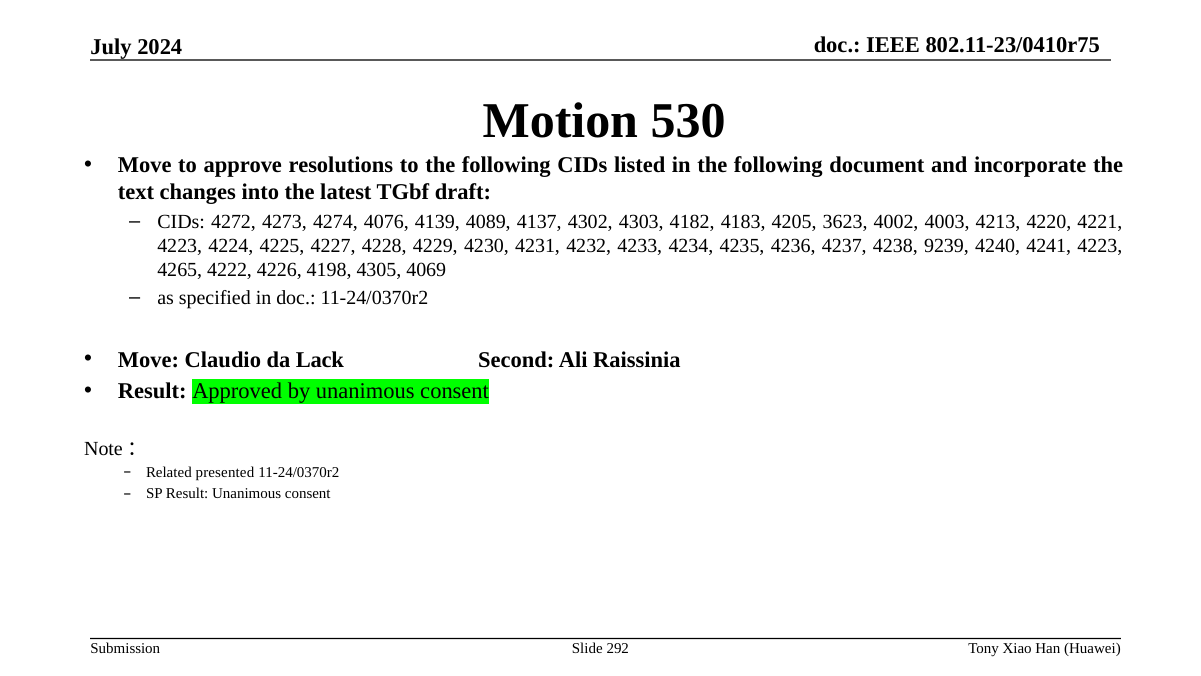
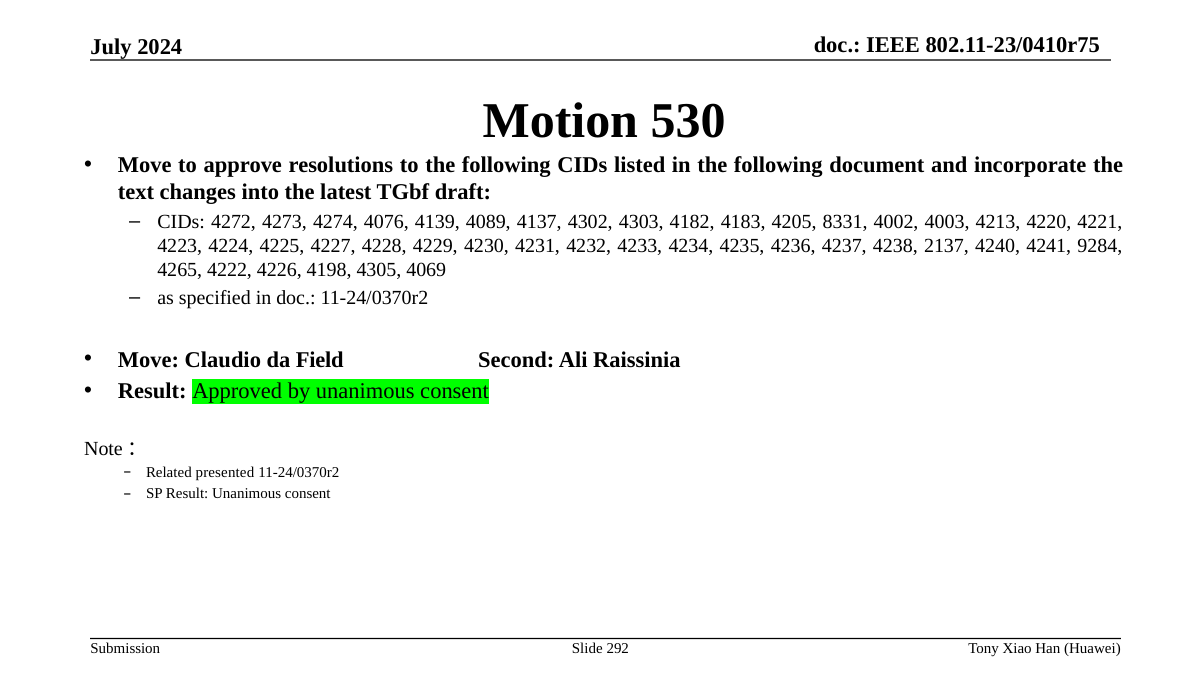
3623: 3623 -> 8331
9239: 9239 -> 2137
4241 4223: 4223 -> 9284
Lack: Lack -> Field
